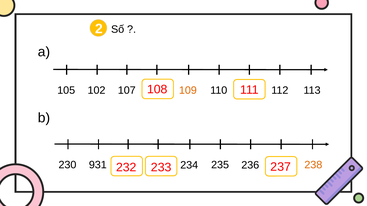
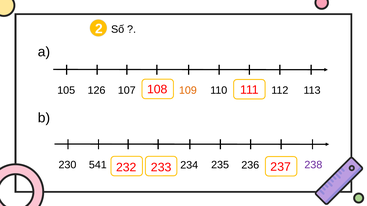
102: 102 -> 126
931: 931 -> 541
238 colour: orange -> purple
